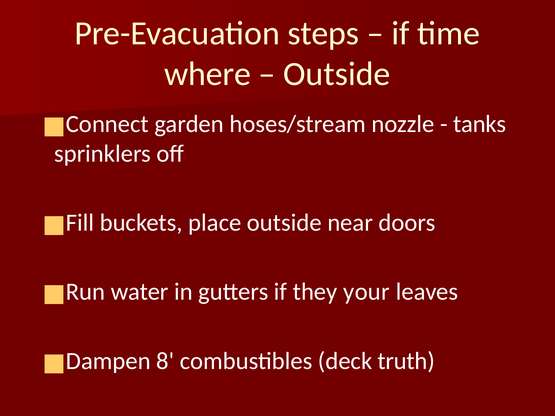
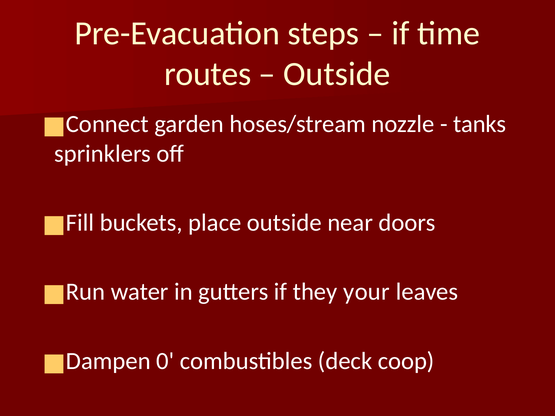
where: where -> routes
8: 8 -> 0
truth: truth -> coop
